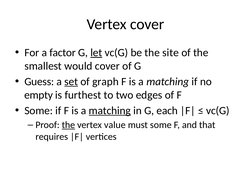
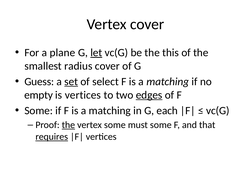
factor: factor -> plane
site: site -> this
would: would -> radius
graph: graph -> select
is furthest: furthest -> vertices
edges underline: none -> present
matching at (110, 111) underline: present -> none
vertex value: value -> some
requires underline: none -> present
